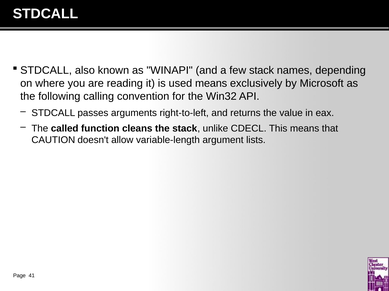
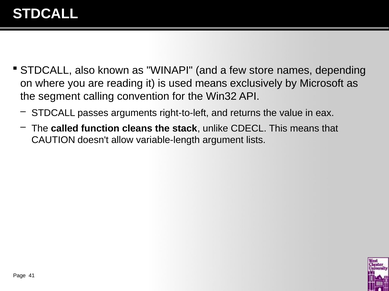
few stack: stack -> store
following: following -> segment
